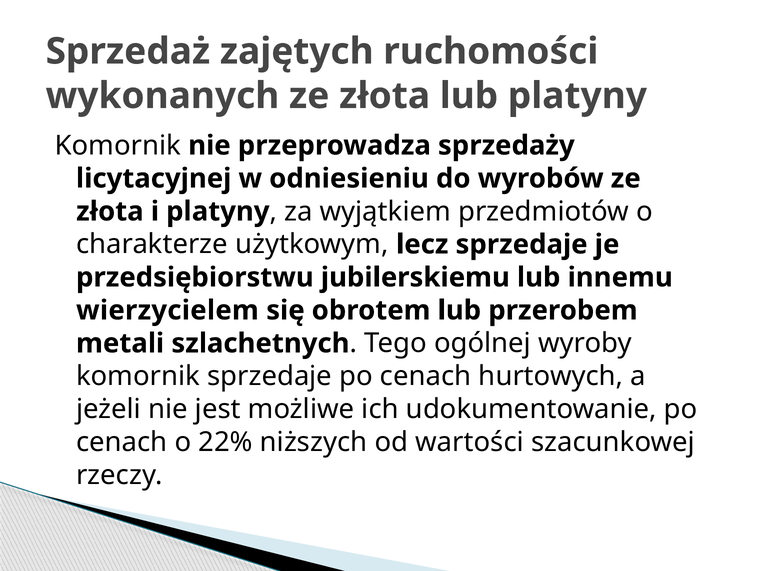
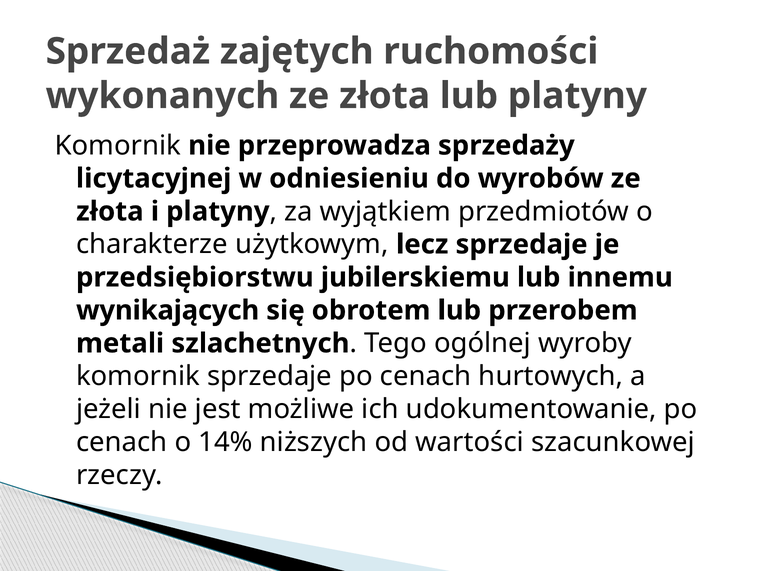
wierzycielem: wierzycielem -> wynikających
22%: 22% -> 14%
